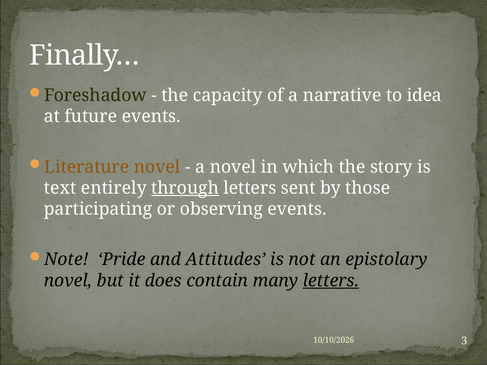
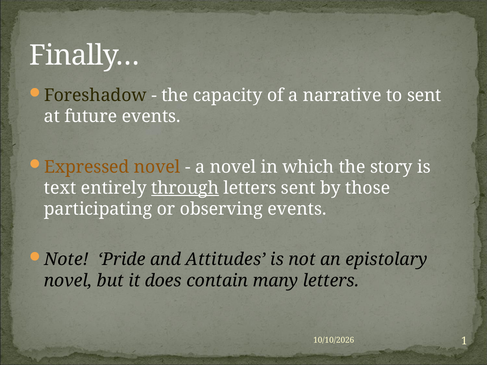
to idea: idea -> sent
Literature: Literature -> Expressed
letters at (331, 281) underline: present -> none
3: 3 -> 1
